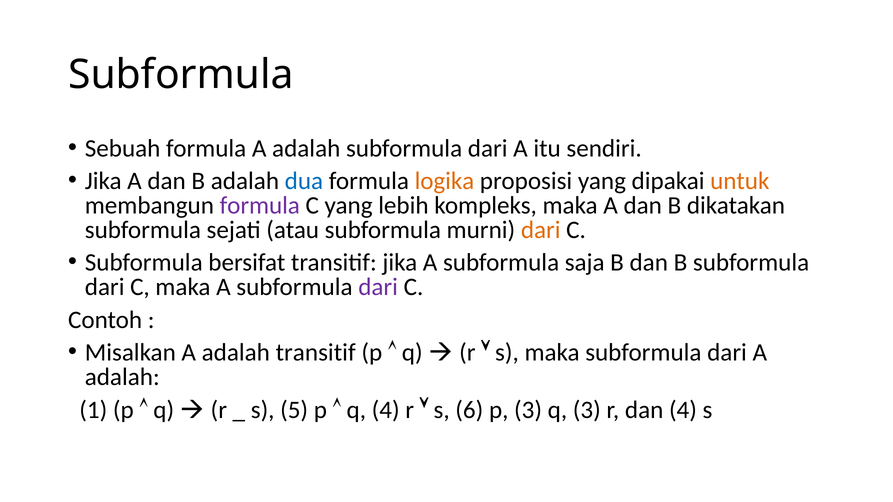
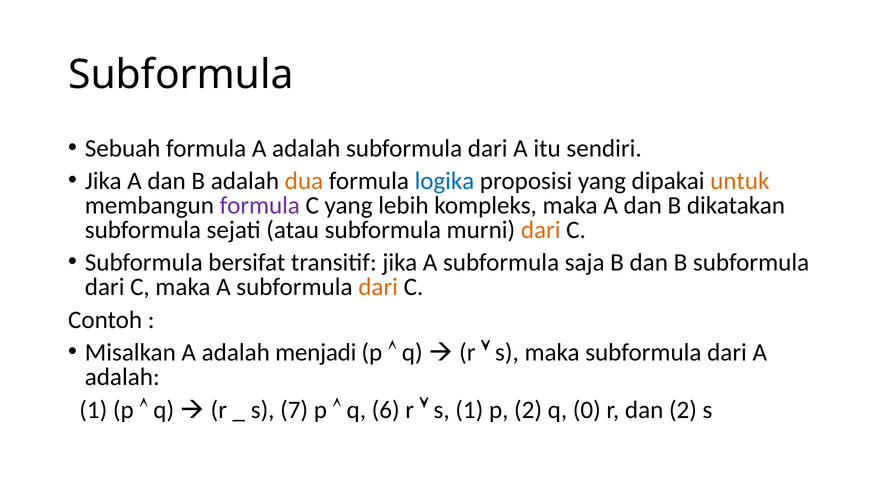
dua colour: blue -> orange
logika colour: orange -> blue
dari at (378, 287) colour: purple -> orange
adalah transitif: transitif -> menjadi
5: 5 -> 7
q 4: 4 -> 6
s 6: 6 -> 1
p 3: 3 -> 2
q 3: 3 -> 0
dan 4: 4 -> 2
